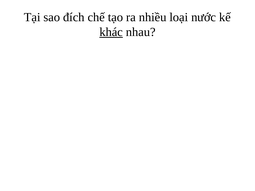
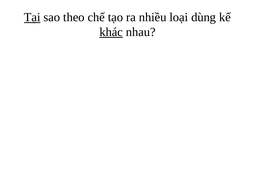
Tại underline: none -> present
đích: đích -> theo
nước: nước -> dùng
